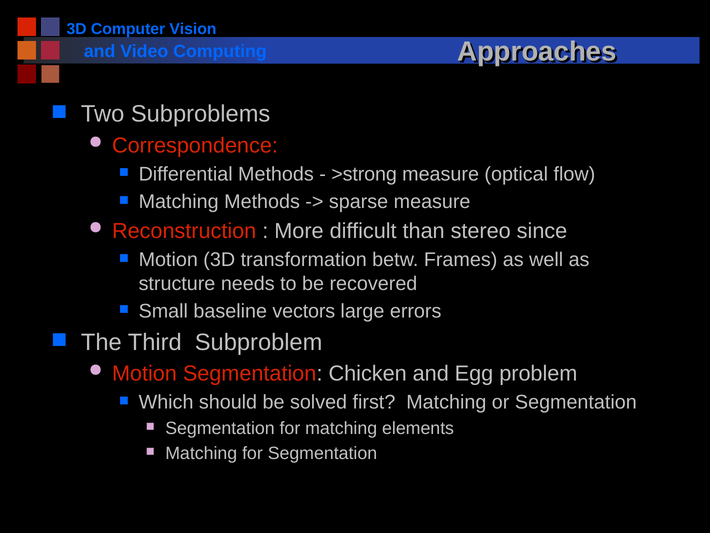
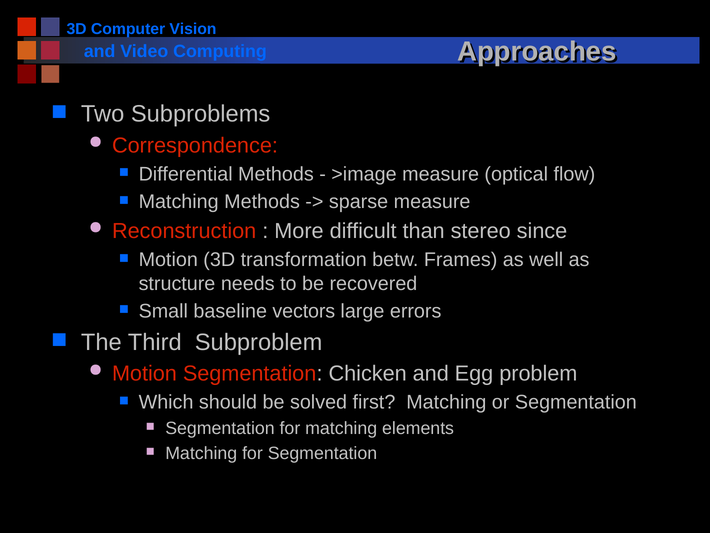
>strong: >strong -> >image
